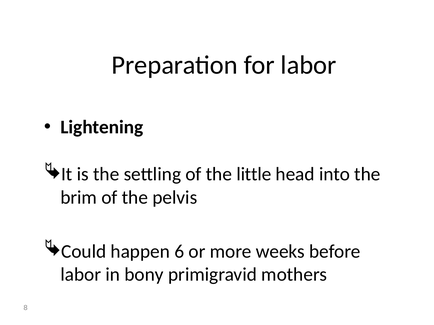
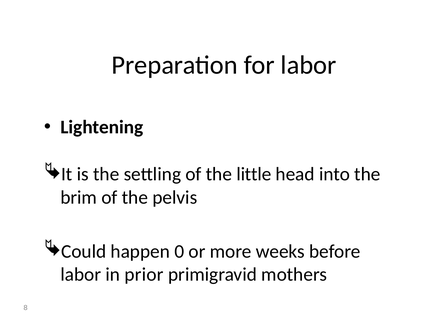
6: 6 -> 0
bony: bony -> prior
